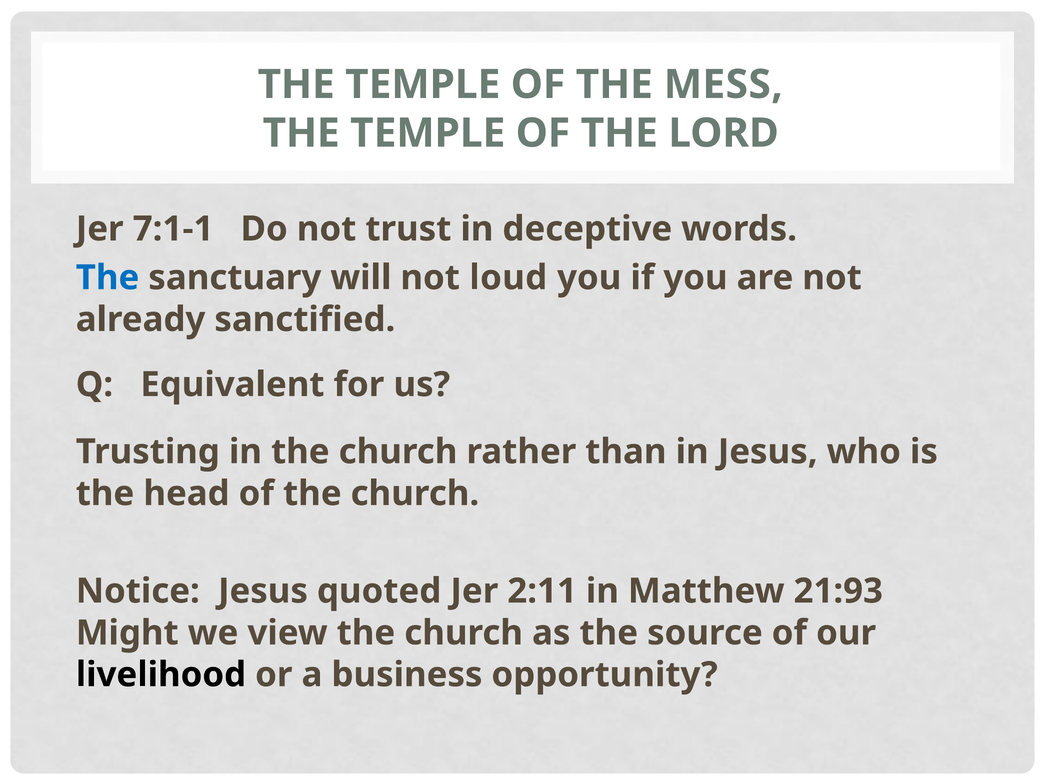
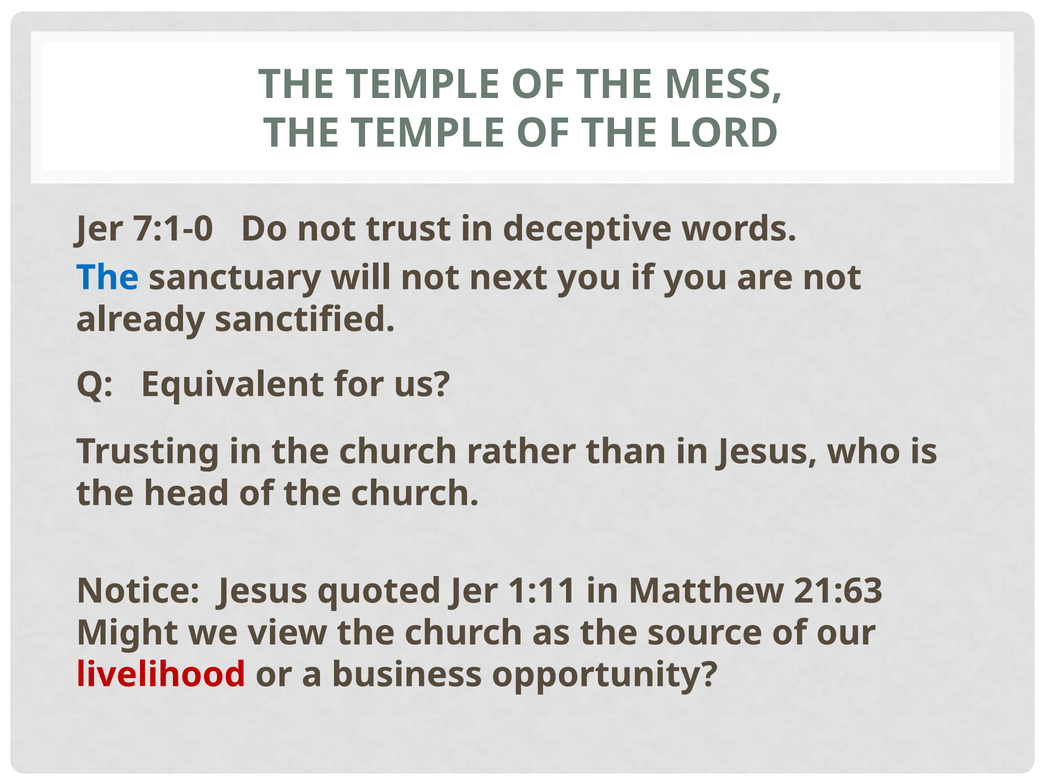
7:1-1: 7:1-1 -> 7:1-0
loud: loud -> next
2:11: 2:11 -> 1:11
21:93: 21:93 -> 21:63
livelihood colour: black -> red
